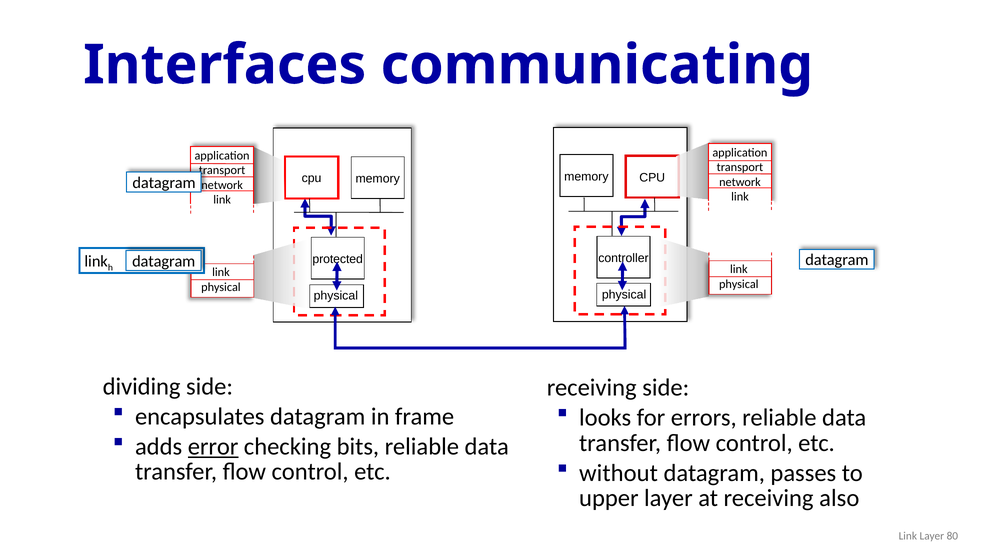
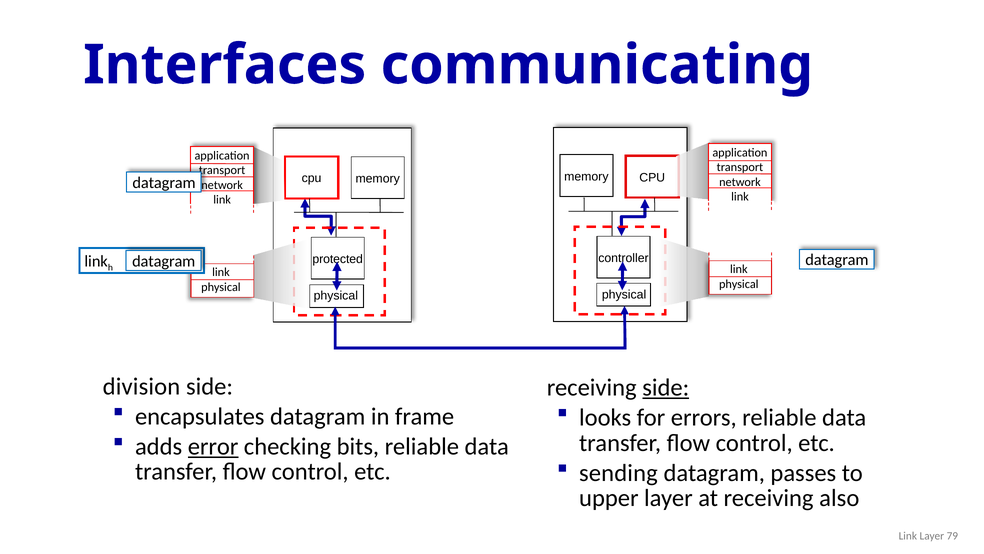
dividing: dividing -> division
side at (666, 387) underline: none -> present
without: without -> sending
80: 80 -> 79
